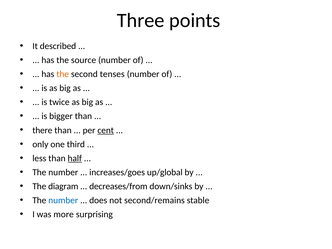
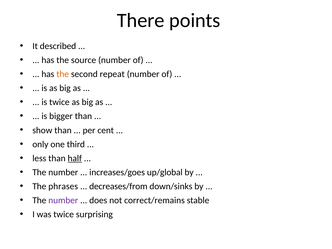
Three: Three -> There
tenses: tenses -> repeat
there: there -> show
cent underline: present -> none
diagram: diagram -> phrases
number at (63, 200) colour: blue -> purple
second/remains: second/remains -> correct/remains
was more: more -> twice
